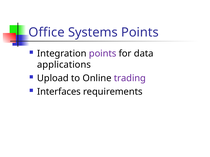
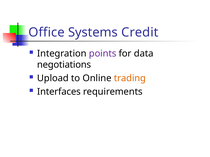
Systems Points: Points -> Credit
applications: applications -> negotiations
trading colour: purple -> orange
